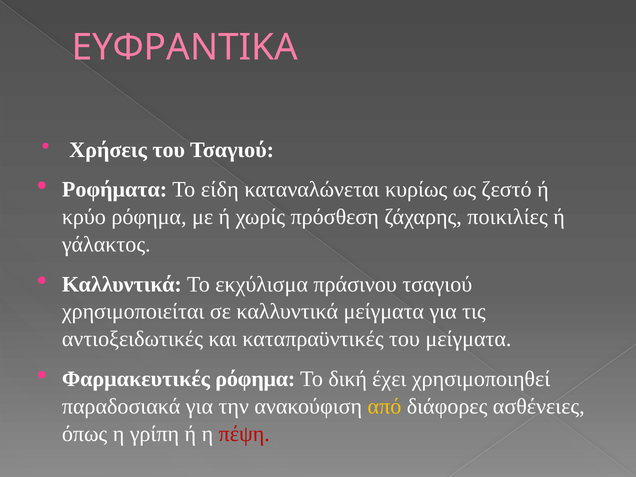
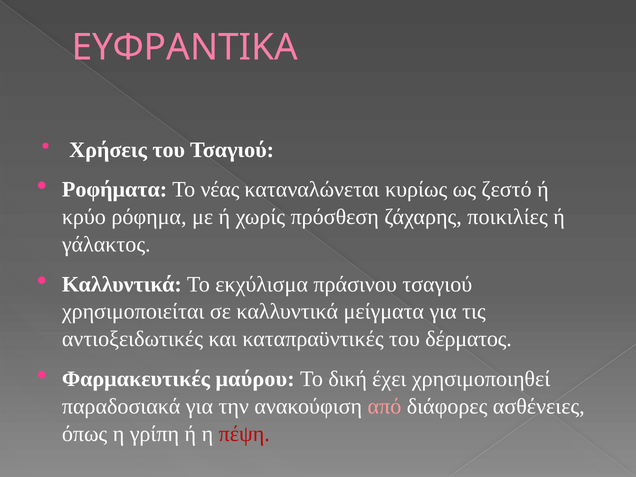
είδη: είδη -> νέας
του μείγματα: μείγματα -> δέρματος
Φαρμακευτικές ρόφημα: ρόφημα -> μαύρου
από colour: yellow -> pink
